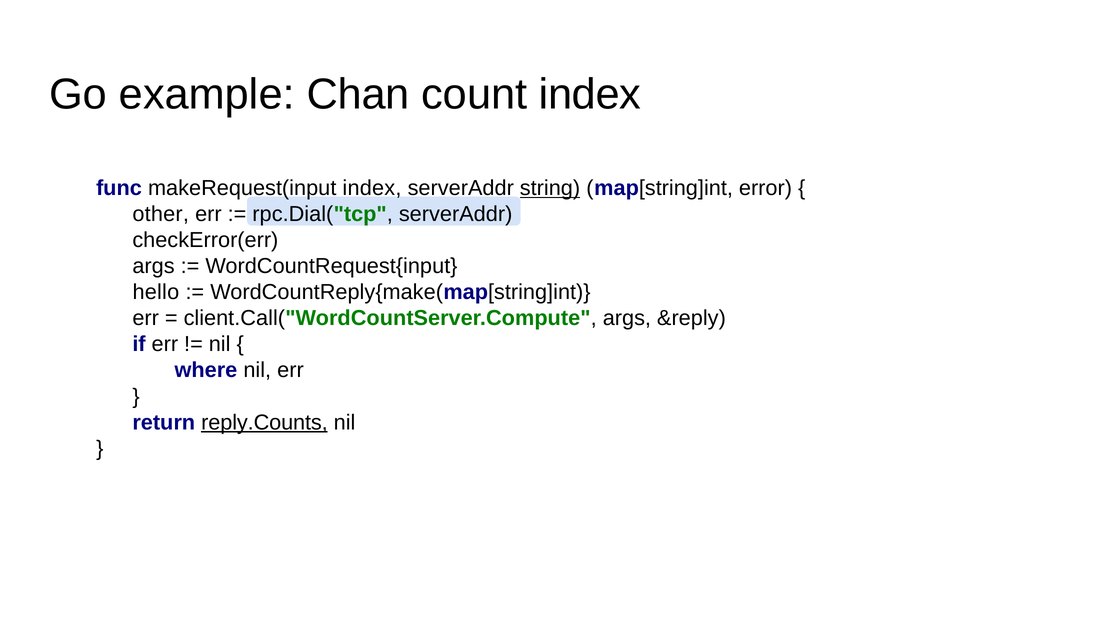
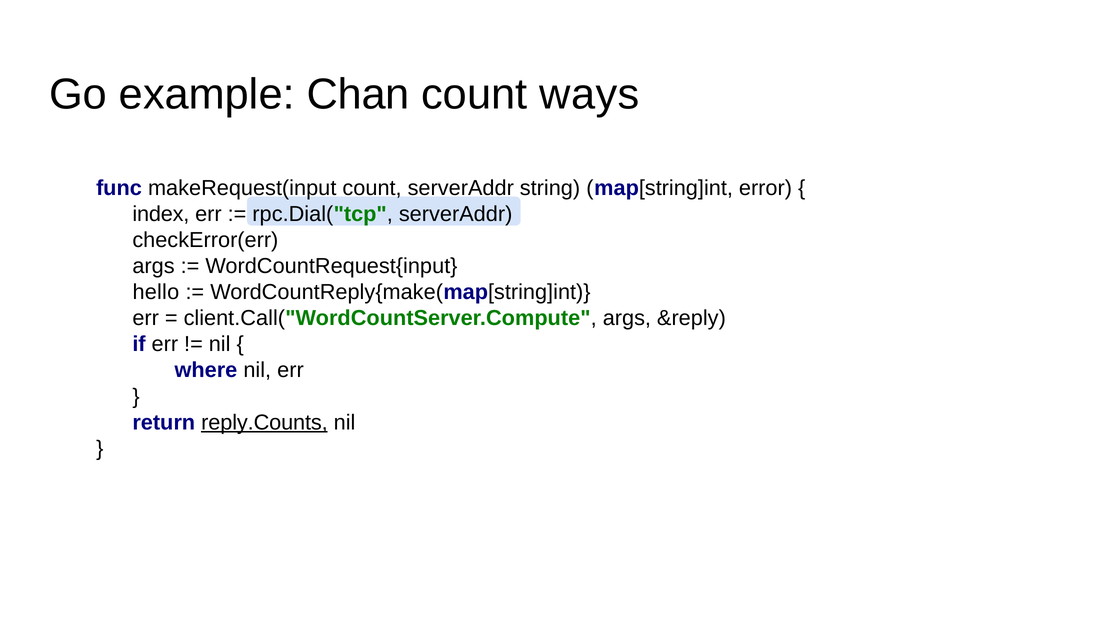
count index: index -> ways
makeRequest(input index: index -> count
string underline: present -> none
other: other -> index
